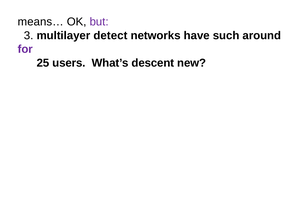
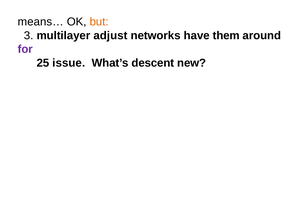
but colour: purple -> orange
detect: detect -> adjust
such: such -> them
users: users -> issue
